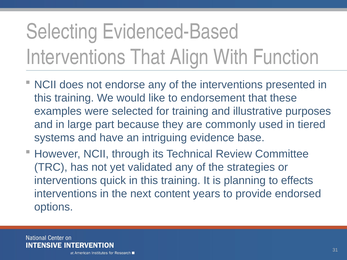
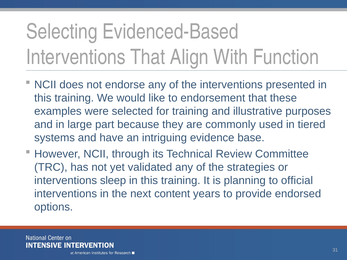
quick: quick -> sleep
effects: effects -> official
